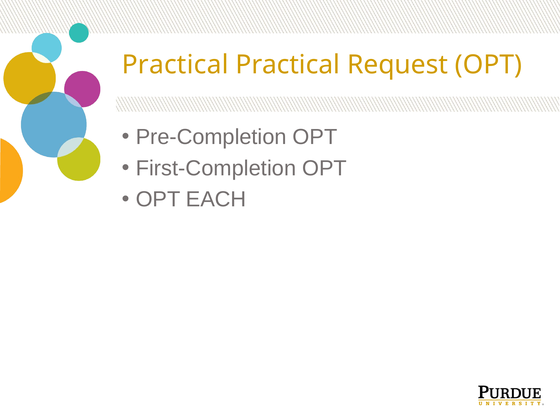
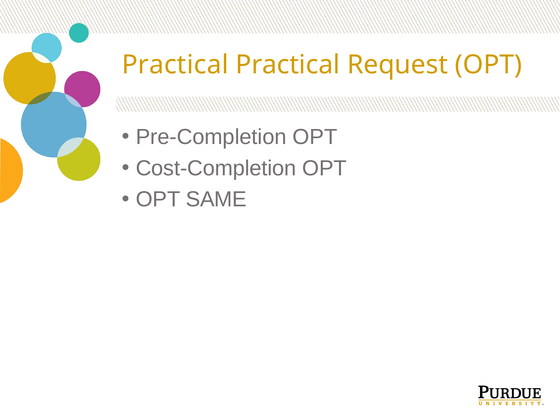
First-Completion: First-Completion -> Cost-Completion
EACH: EACH -> SAME
